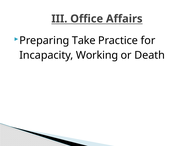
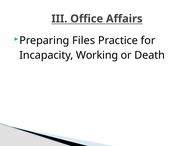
Take: Take -> Files
